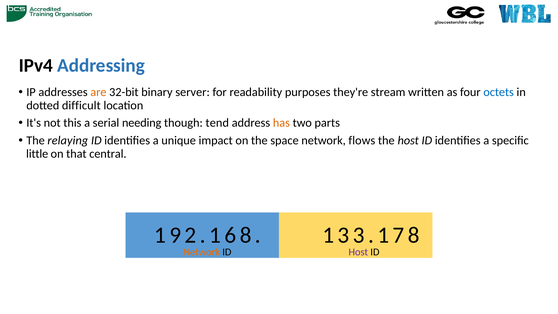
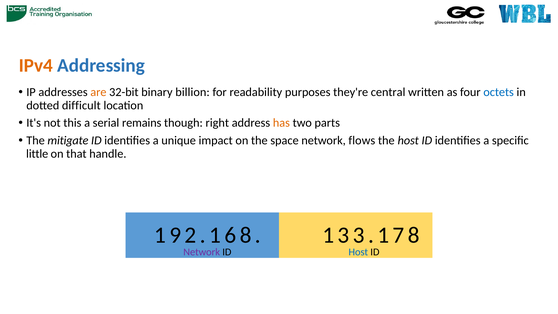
IPv4 colour: black -> orange
server: server -> billion
stream: stream -> central
needing: needing -> remains
tend: tend -> right
relaying: relaying -> mitigate
central: central -> handle
Network at (202, 252) colour: orange -> purple
Host at (358, 252) colour: purple -> blue
